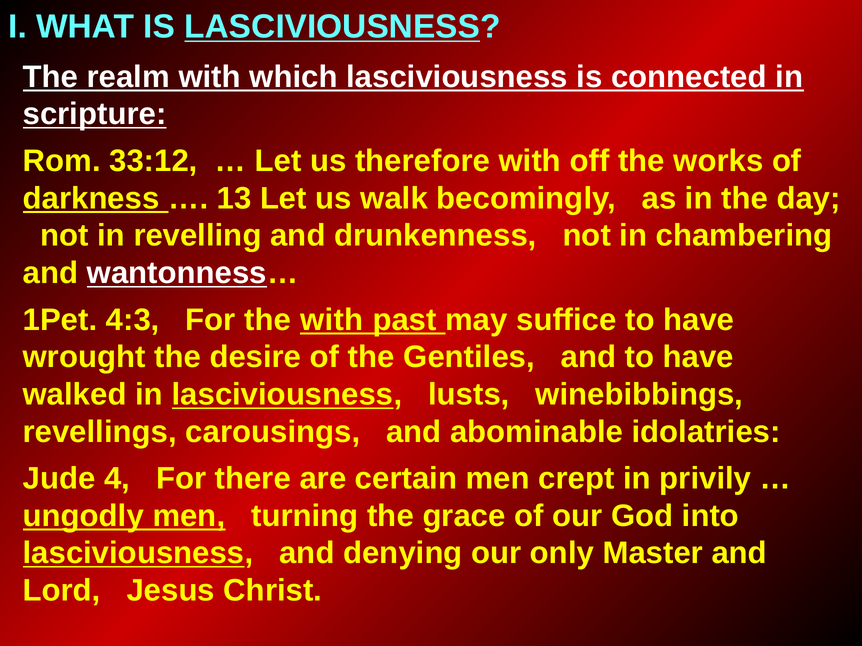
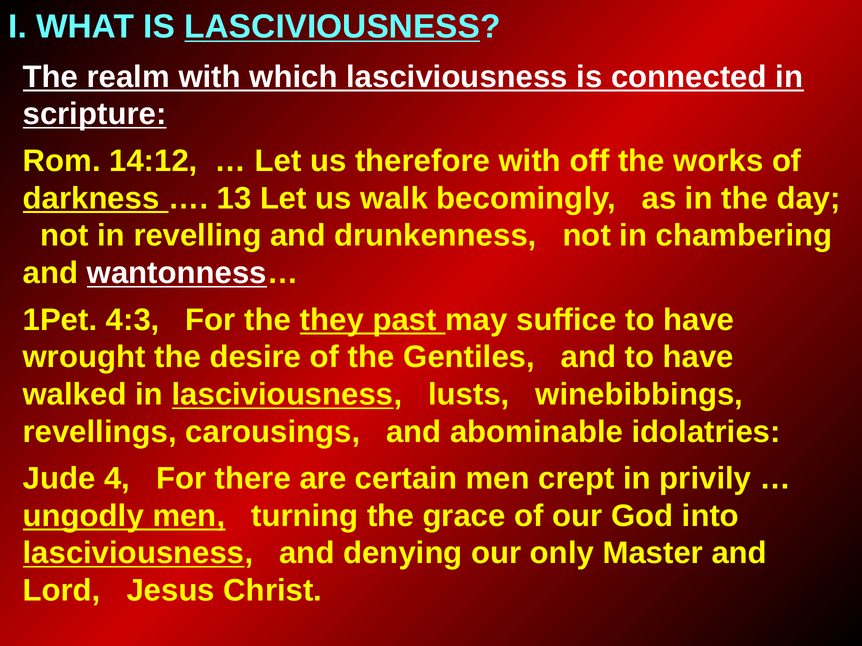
33:12: 33:12 -> 14:12
the with: with -> they
